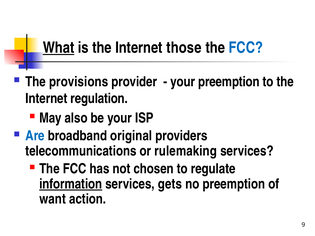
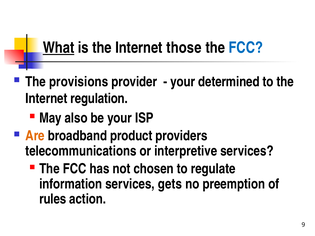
your preemption: preemption -> determined
Are colour: blue -> orange
original: original -> product
rulemaking: rulemaking -> interpretive
information underline: present -> none
want: want -> rules
